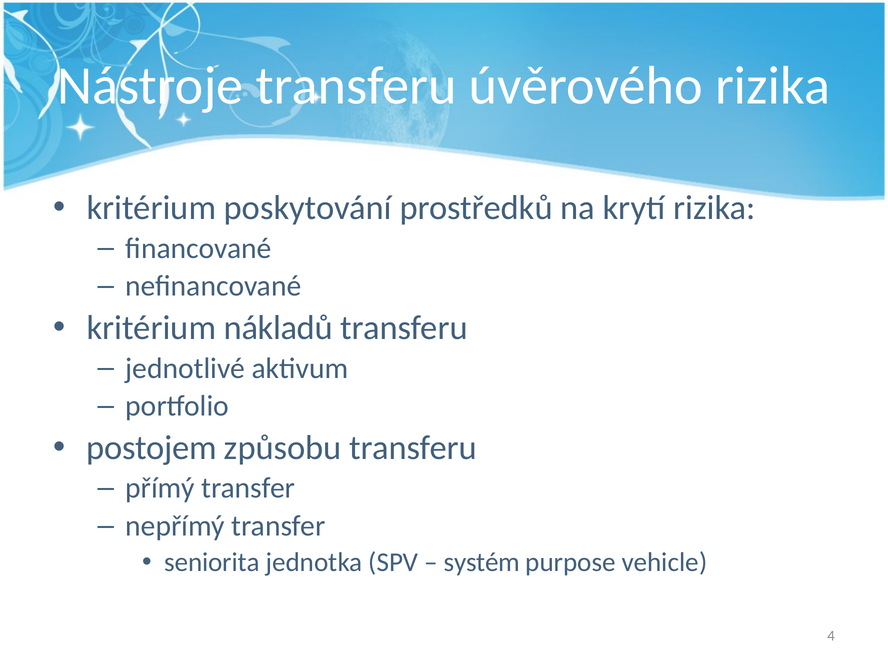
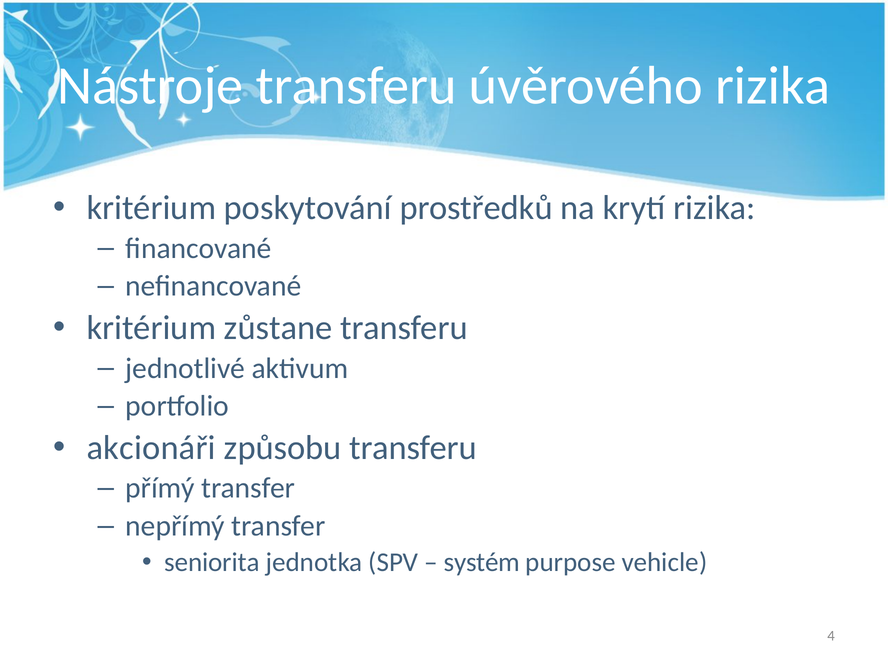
nákladů: nákladů -> zůstane
postojem: postojem -> akcionáři
